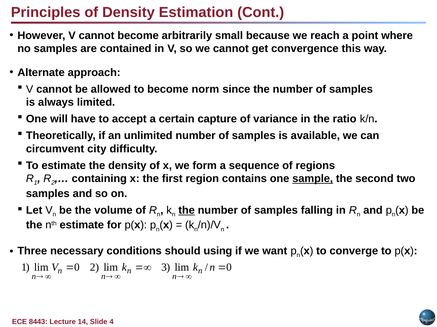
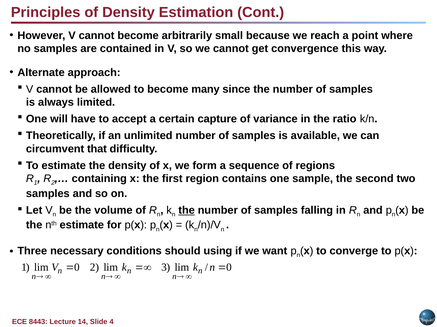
norm: norm -> many
city: city -> that
sample underline: present -> none
